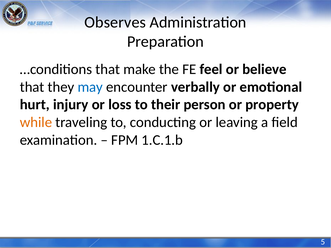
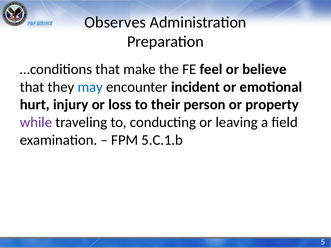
verbally: verbally -> incident
while colour: orange -> purple
1.C.1.b: 1.C.1.b -> 5.C.1.b
